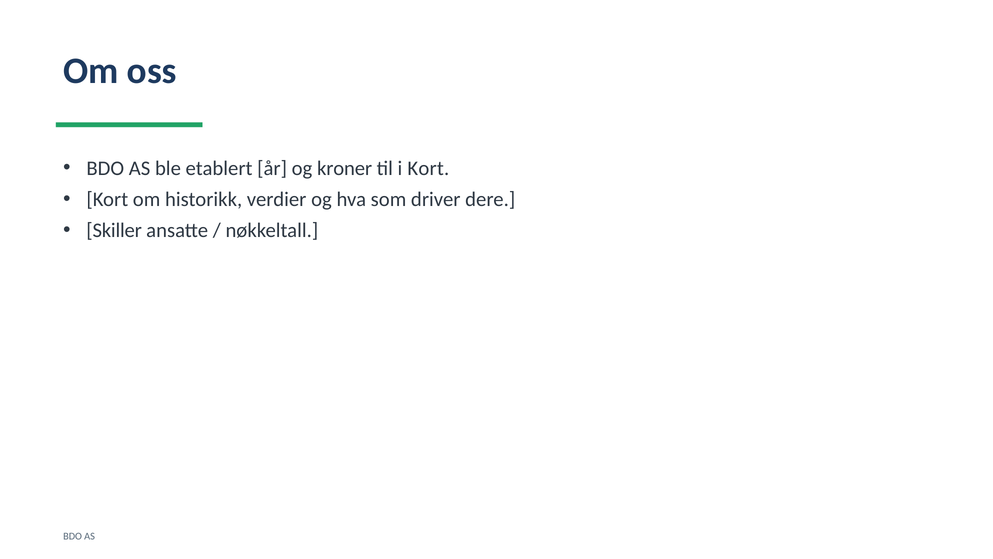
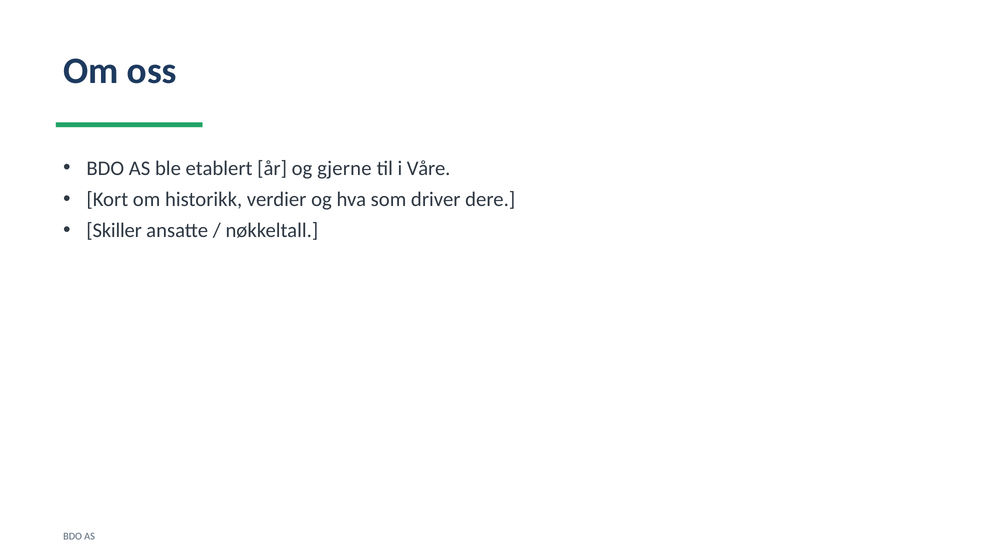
kroner: kroner -> gjerne
i Kort: Kort -> Våre
